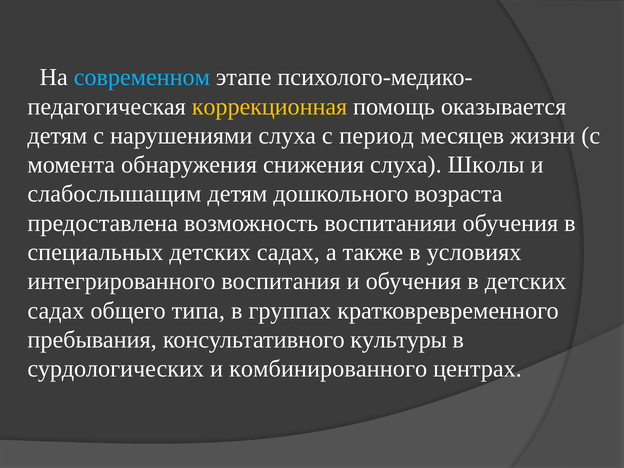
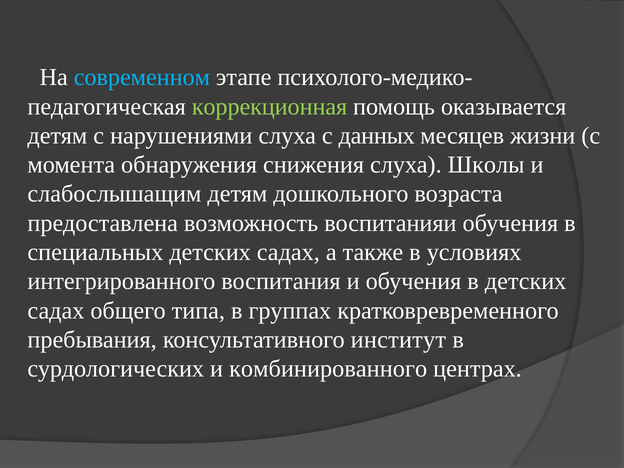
коррекционная colour: yellow -> light green
период: период -> данных
культуры: культуры -> институт
